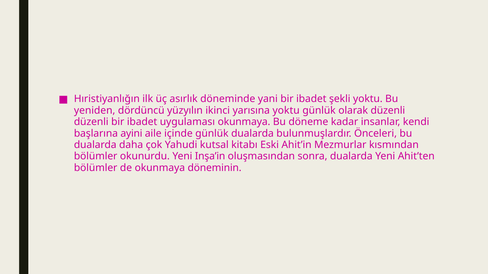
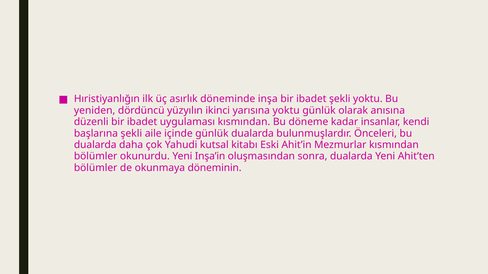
yani: yani -> inşa
olarak düzenli: düzenli -> anısına
uygulaması okunmaya: okunmaya -> kısmından
başlarına ayini: ayini -> şekli
